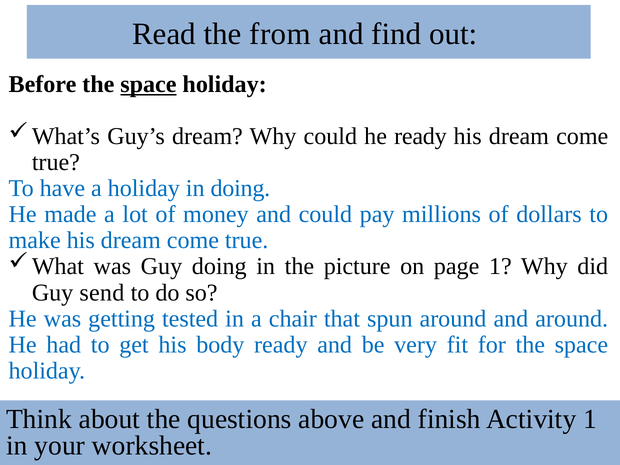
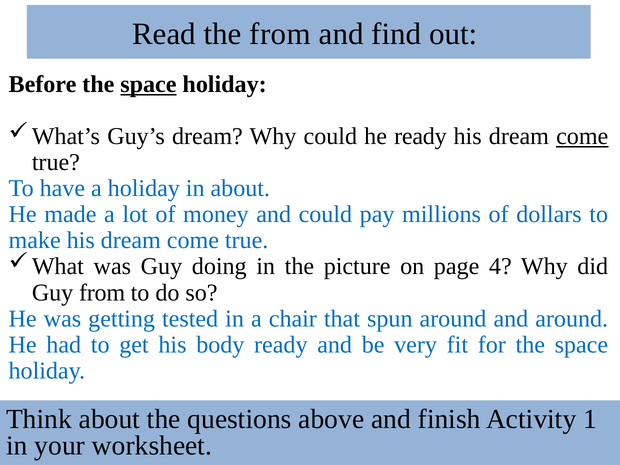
come at (582, 136) underline: none -> present
in doing: doing -> about
page 1: 1 -> 4
Guy send: send -> from
